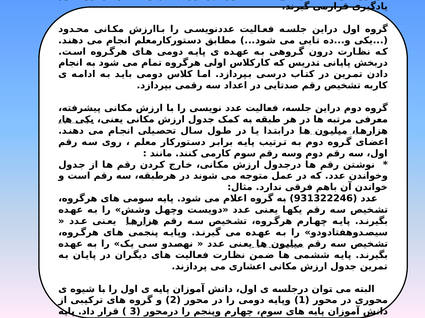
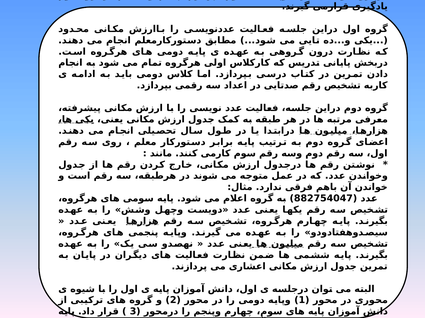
931322246: 931322246 -> 882754047
